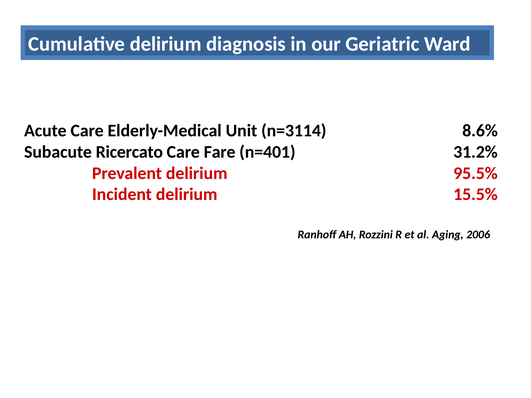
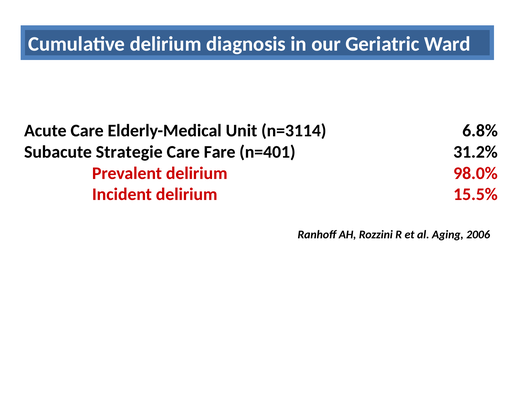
8.6%: 8.6% -> 6.8%
Ricercato: Ricercato -> Strategie
95.5%: 95.5% -> 98.0%
